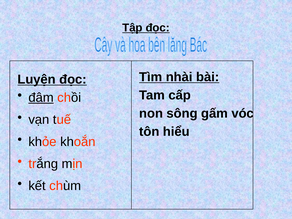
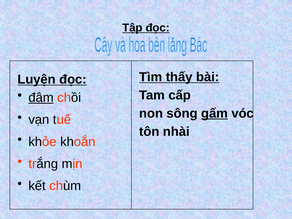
nhài: nhài -> thấy
gấm underline: none -> present
hiểu: hiểu -> nhài
